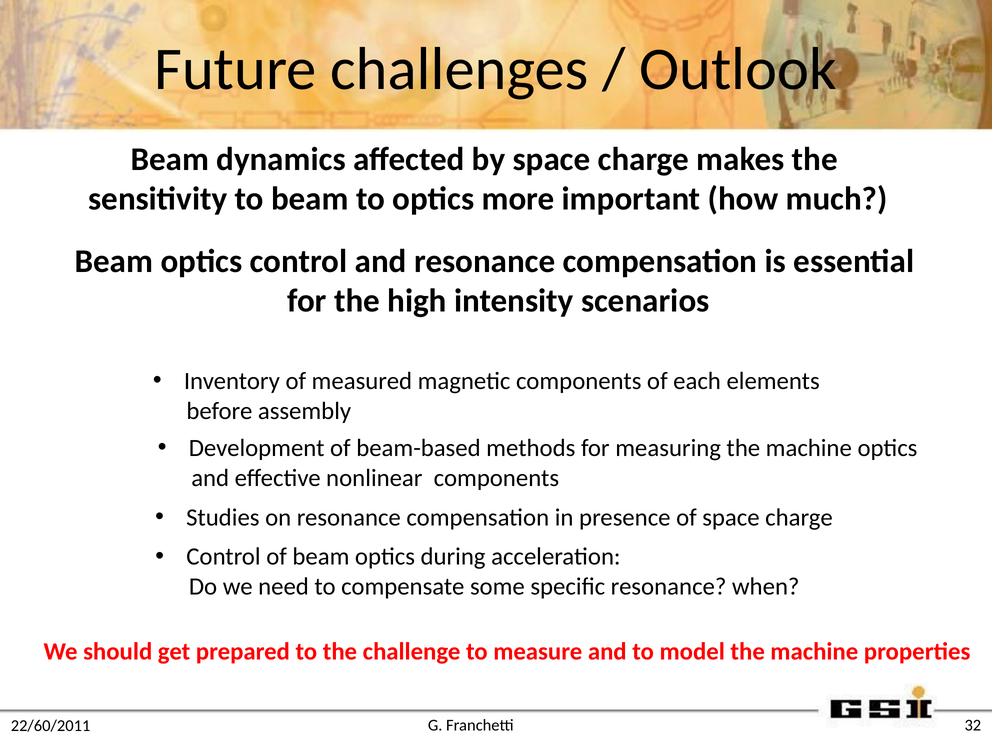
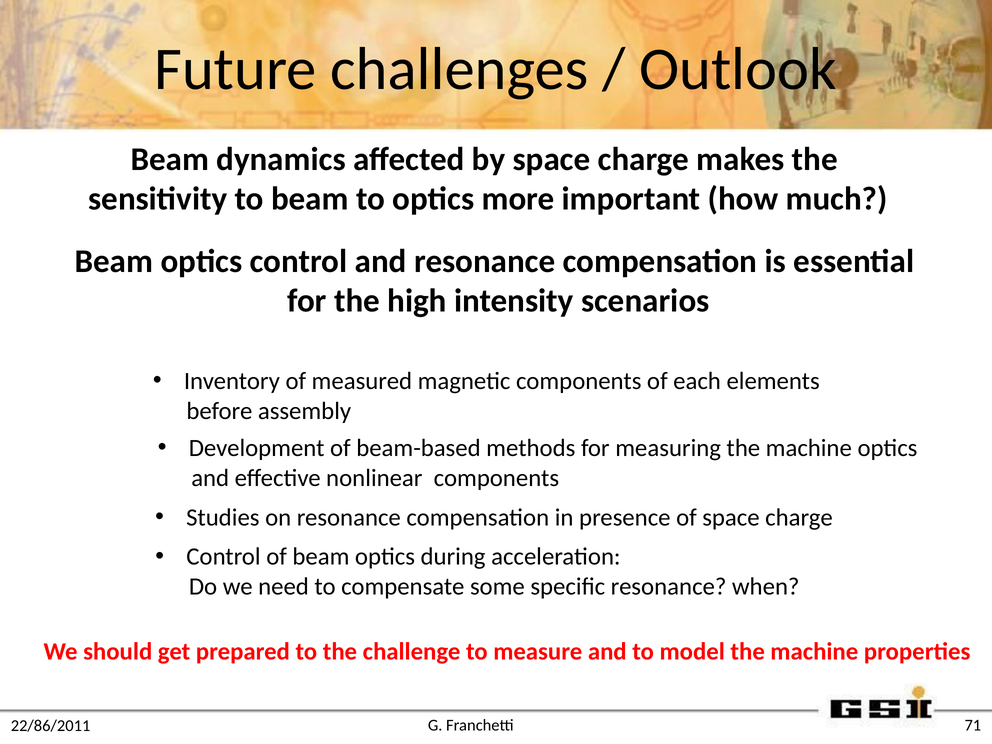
32: 32 -> 71
22/60/2011: 22/60/2011 -> 22/86/2011
